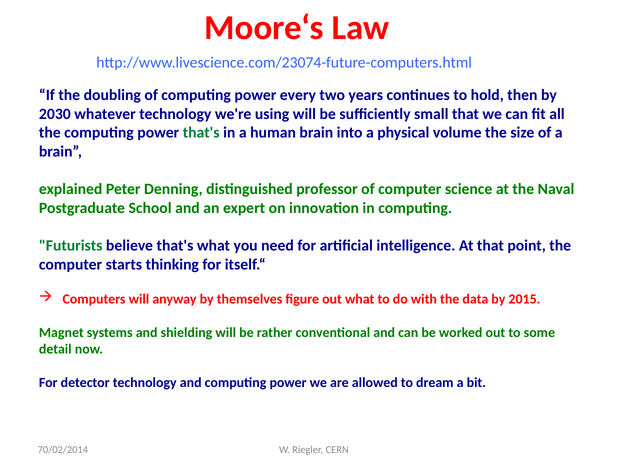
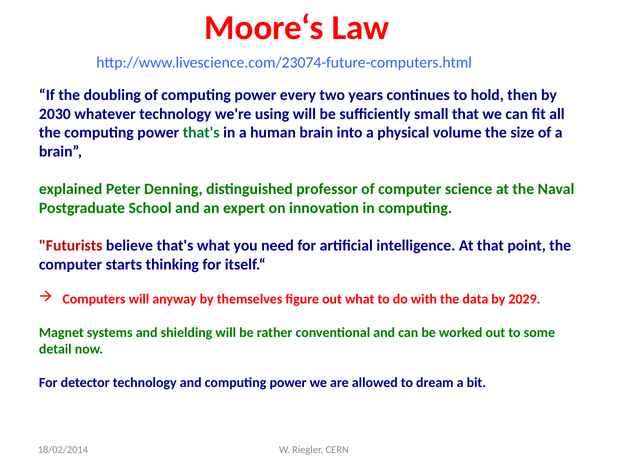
Futurists colour: green -> red
2015: 2015 -> 2029
70/02/2014: 70/02/2014 -> 18/02/2014
